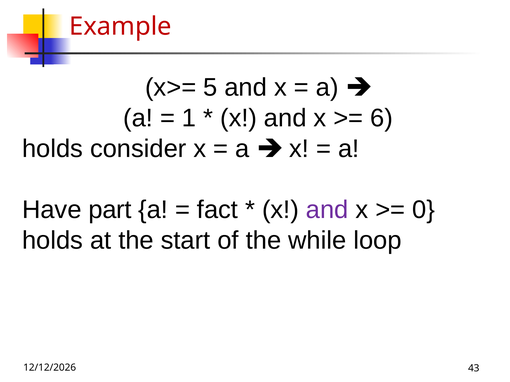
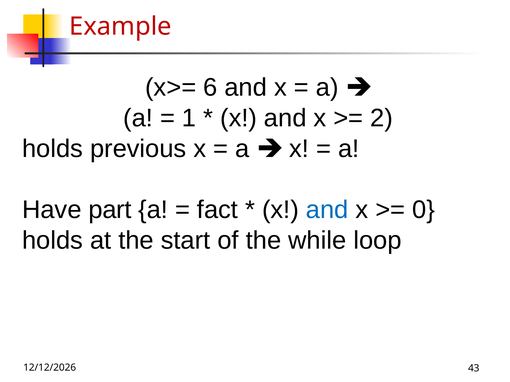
5: 5 -> 6
6: 6 -> 2
consider: consider -> previous
and at (327, 210) colour: purple -> blue
